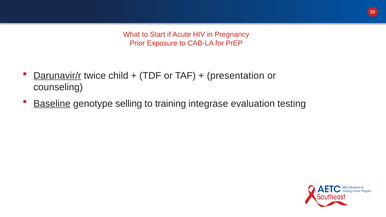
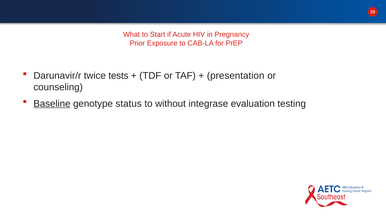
Darunavir/r underline: present -> none
child: child -> tests
selling: selling -> status
training: training -> without
